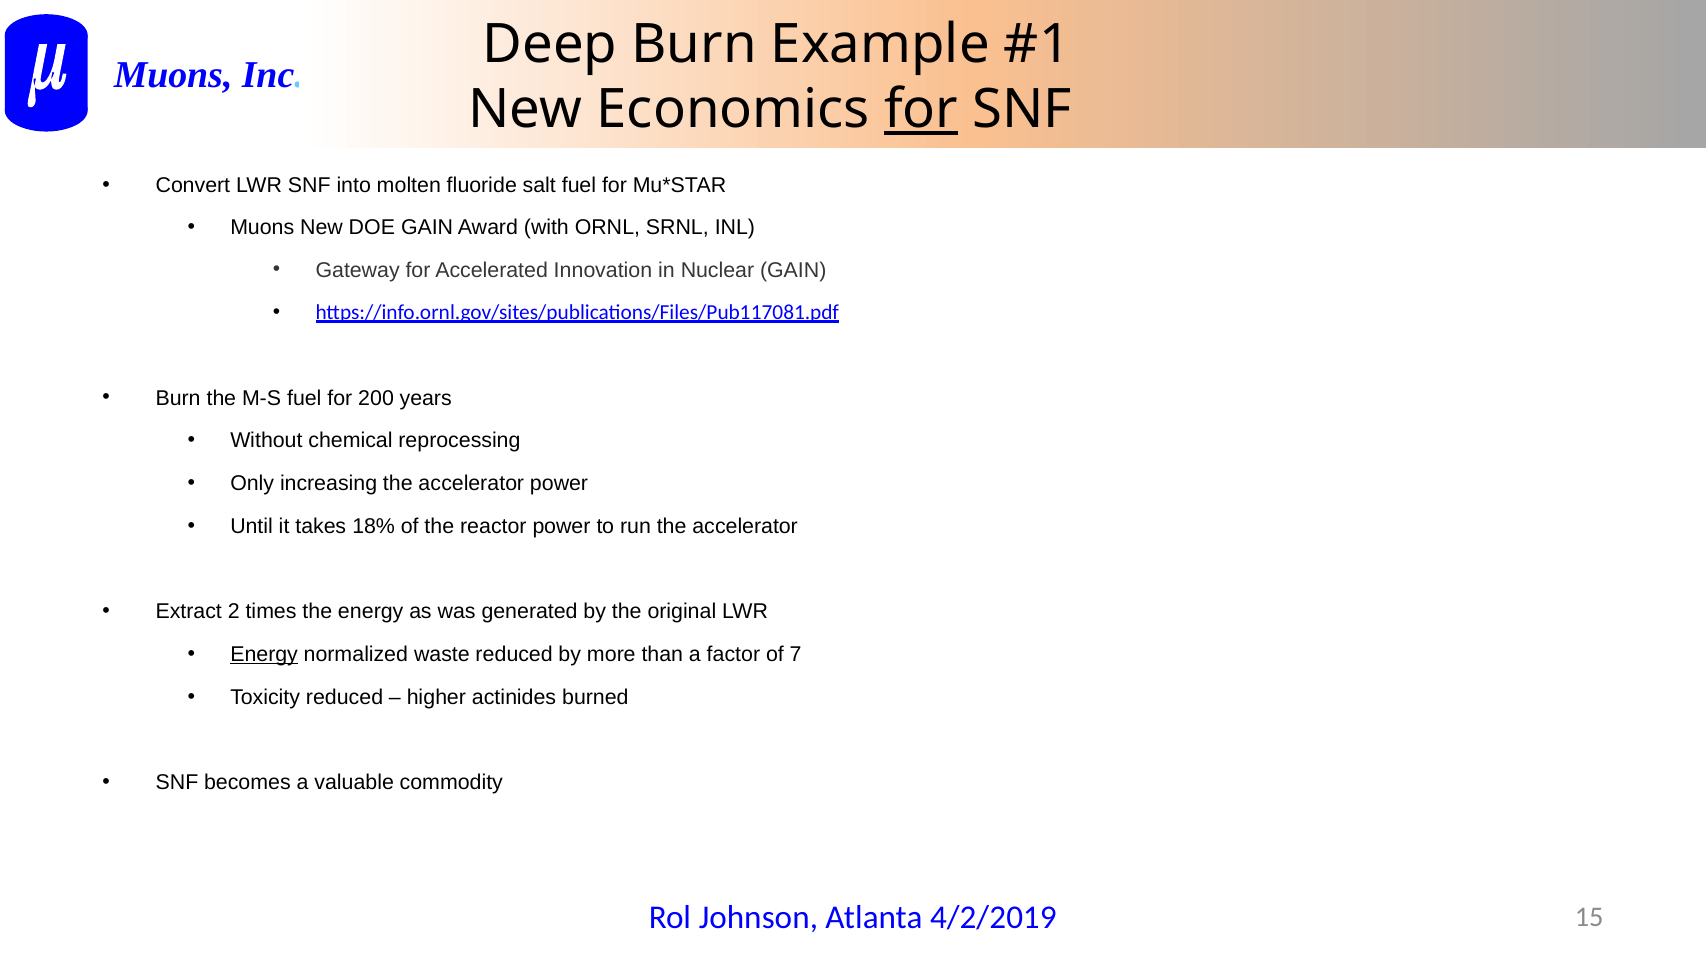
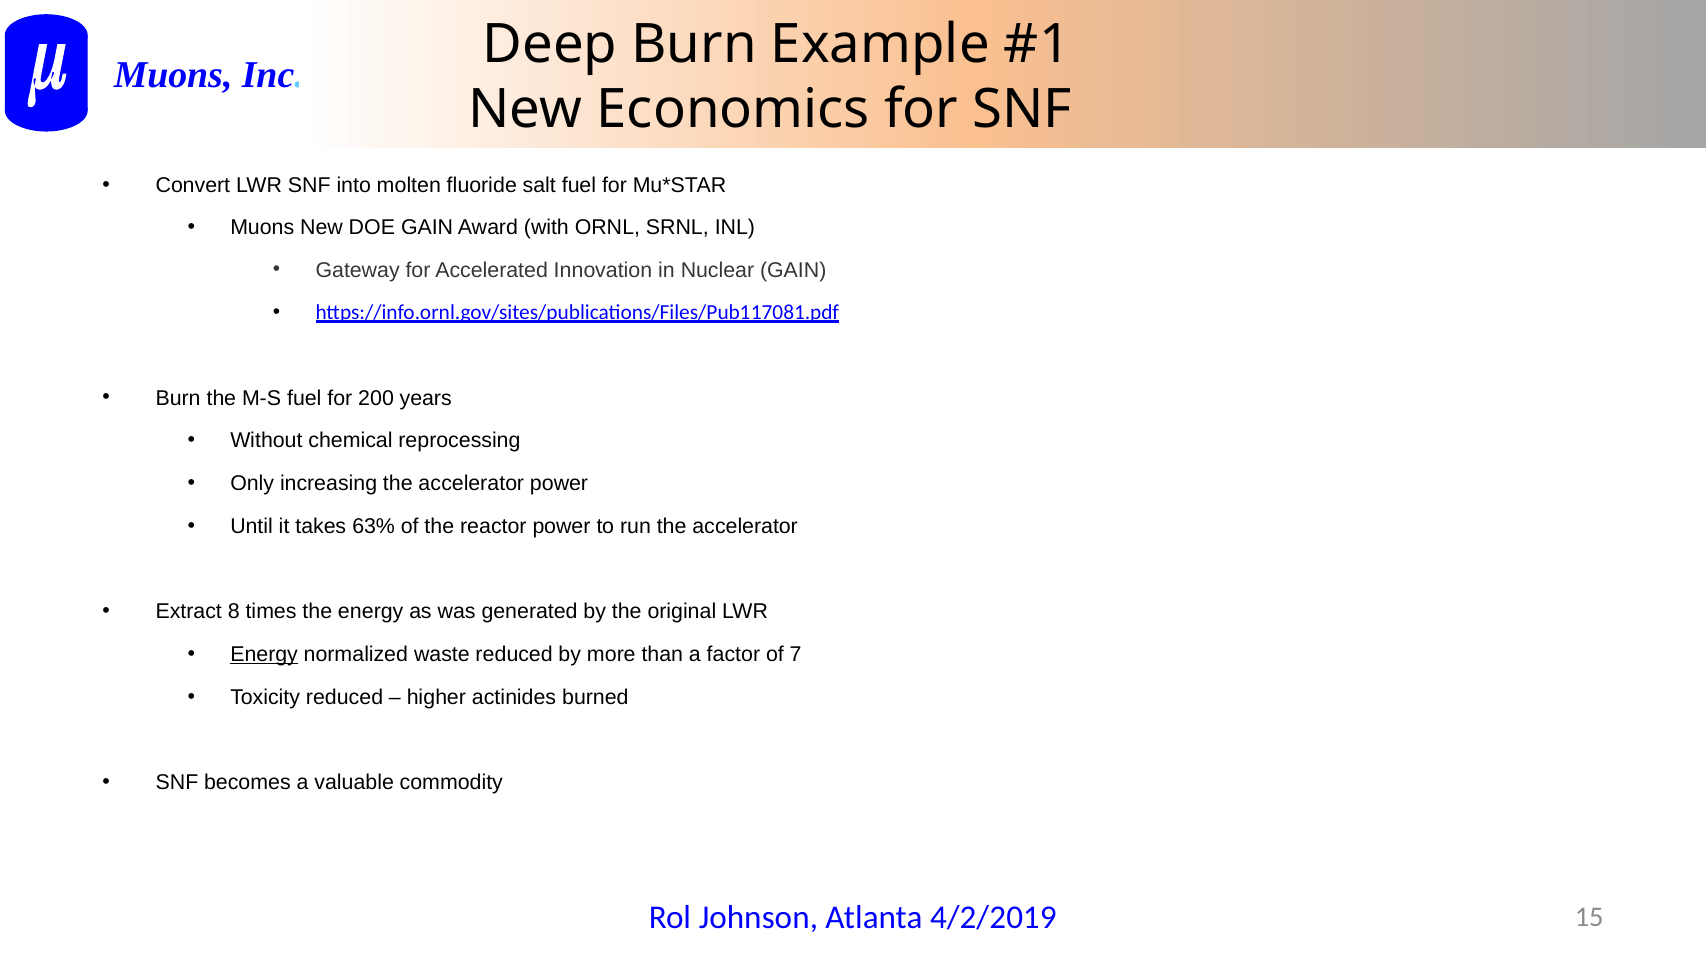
for at (921, 110) underline: present -> none
18%: 18% -> 63%
2: 2 -> 8
